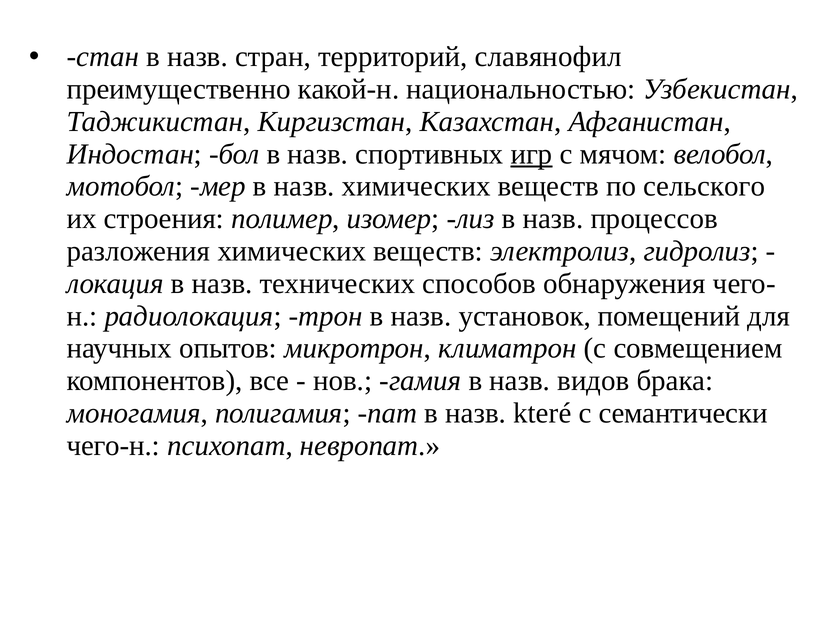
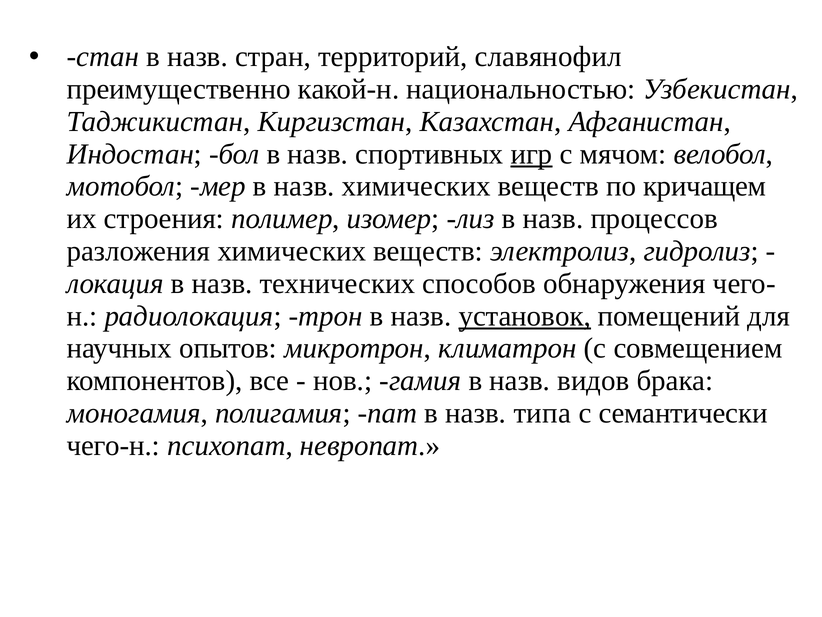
сельского: сельского -> кричащем
установок underline: none -> present
které: které -> типа
